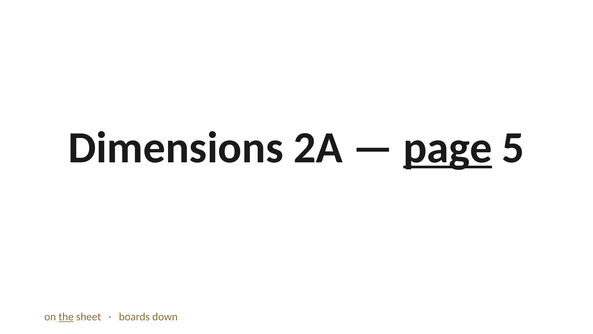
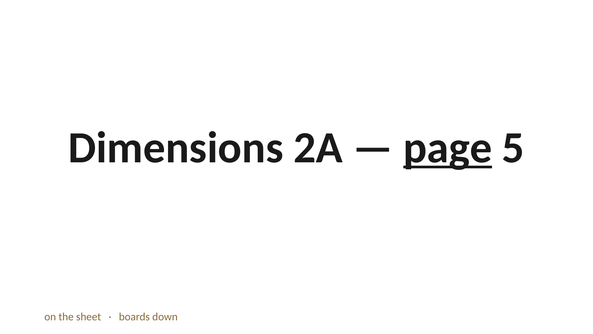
the underline: present -> none
